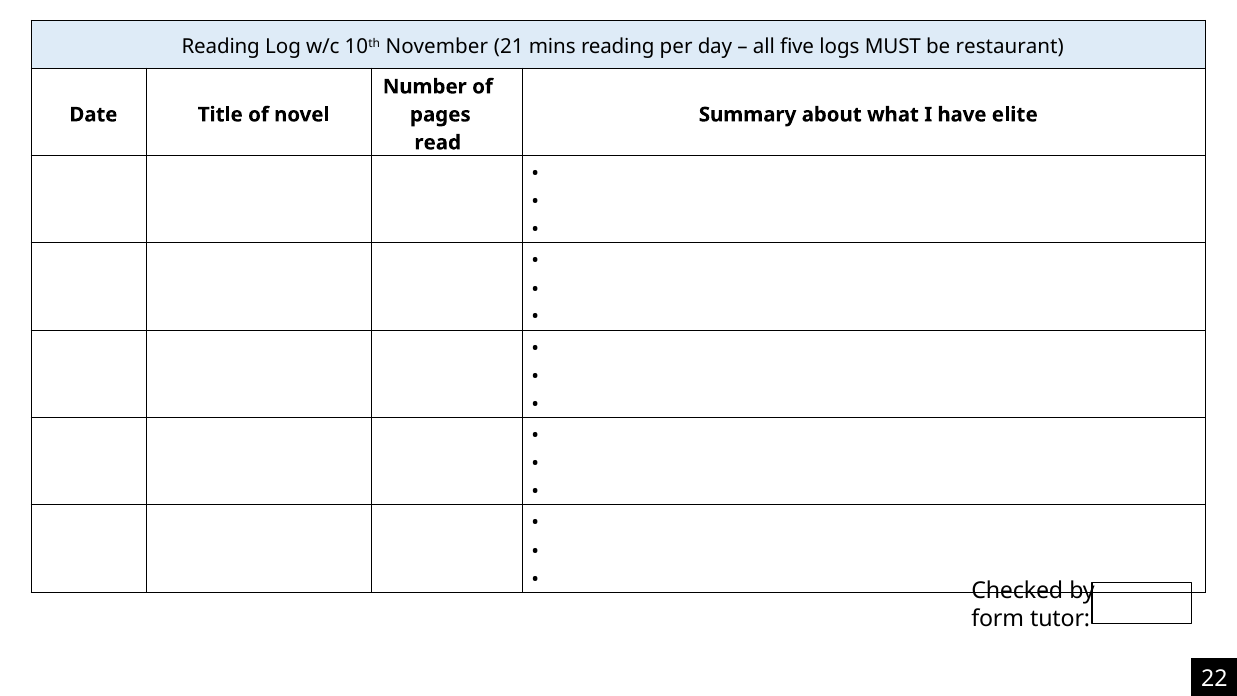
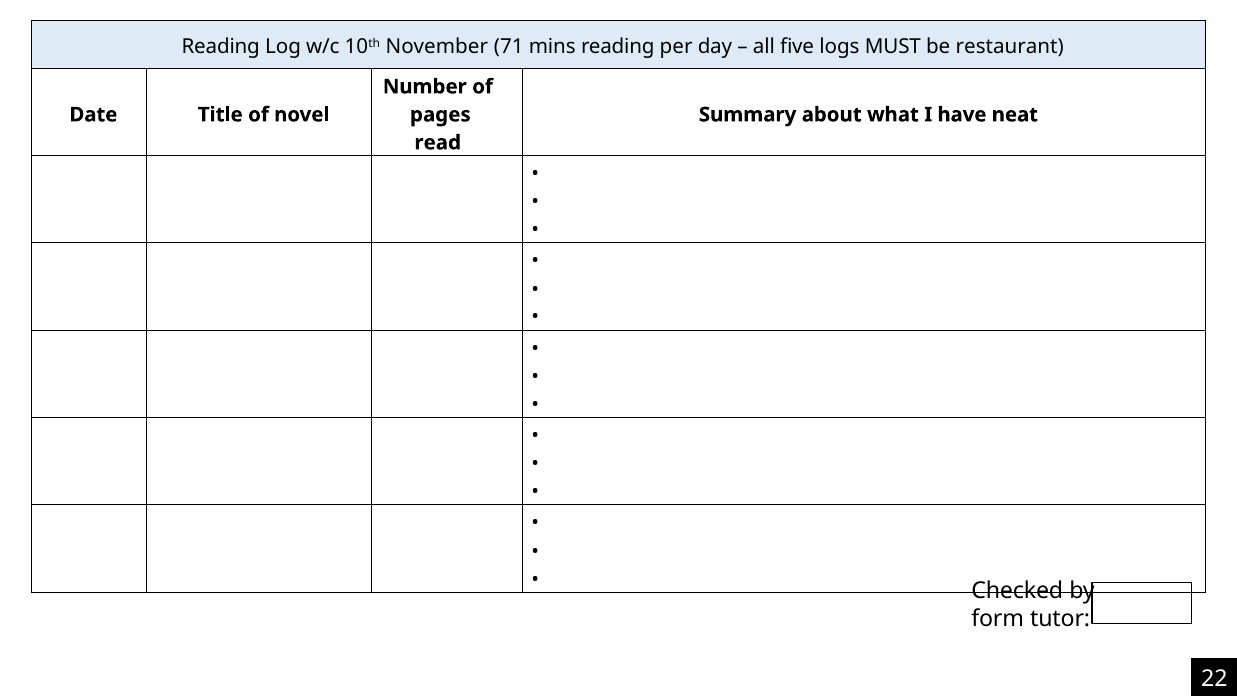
21: 21 -> 71
elite: elite -> neat
